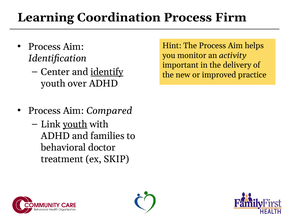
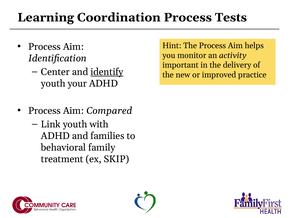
Firm: Firm -> Tests
over: over -> your
youth at (75, 124) underline: present -> none
doctor: doctor -> family
